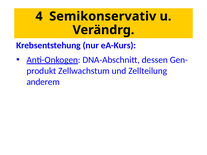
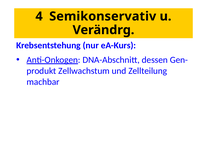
anderem: anderem -> machbar
